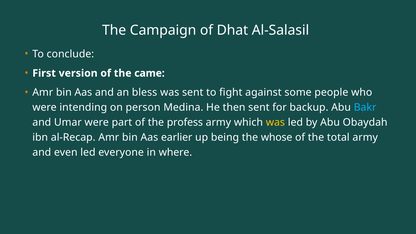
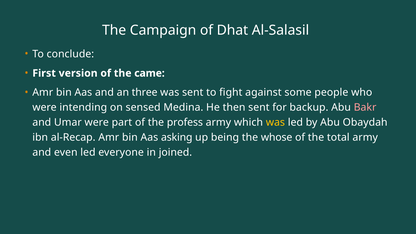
bless: bless -> three
person: person -> sensed
Bakr colour: light blue -> pink
earlier: earlier -> asking
where: where -> joined
